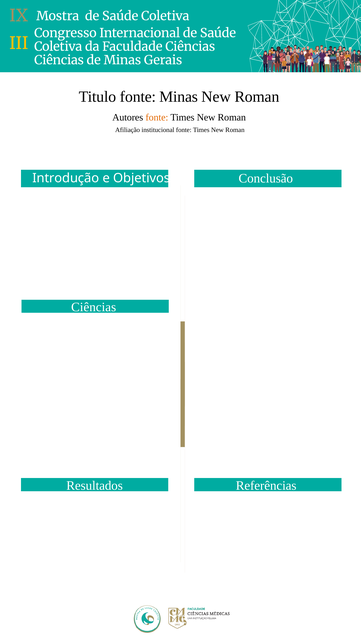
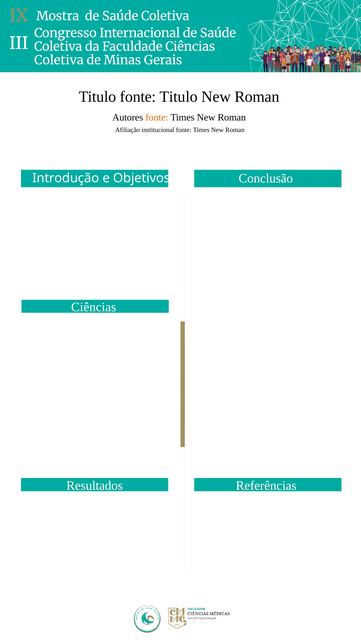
III colour: yellow -> white
Ciências at (59, 60): Ciências -> Coletiva
fonte Minas: Minas -> Titulo
